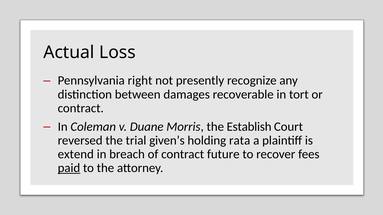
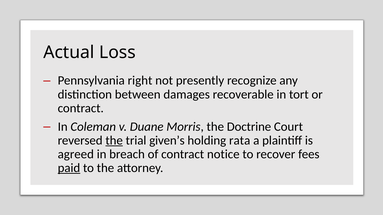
Establish: Establish -> Doctrine
the at (114, 141) underline: none -> present
extend: extend -> agreed
future: future -> notice
